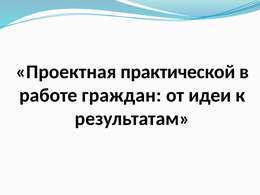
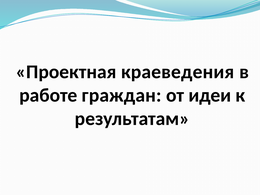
практической: практической -> краеведения
